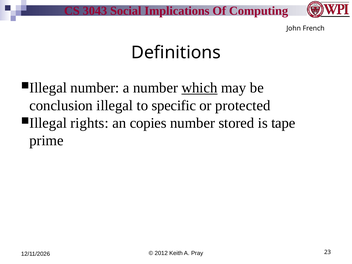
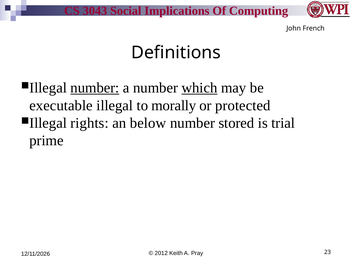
number at (95, 88) underline: none -> present
conclusion: conclusion -> executable
specific: specific -> morally
copies: copies -> below
tape: tape -> trial
